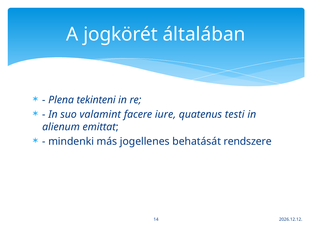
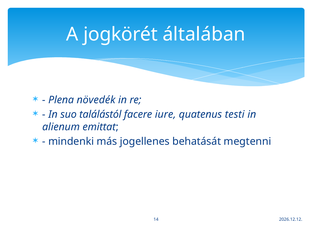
tekinteni: tekinteni -> növedék
valamint: valamint -> találástól
rendszere: rendszere -> megtenni
